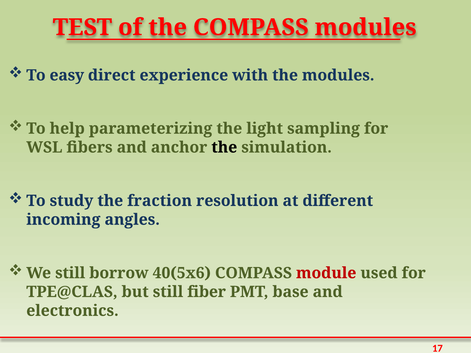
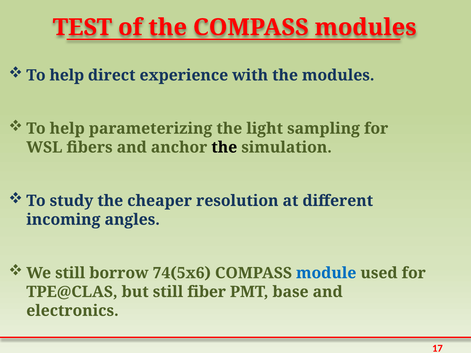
easy at (67, 75): easy -> help
fraction: fraction -> cheaper
40(5x6: 40(5x6 -> 74(5x6
module colour: red -> blue
